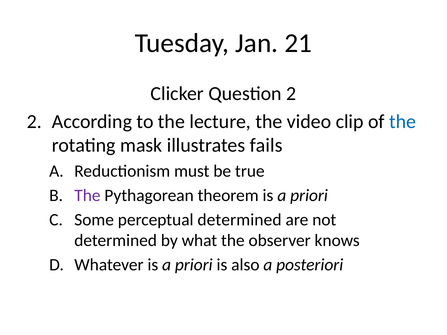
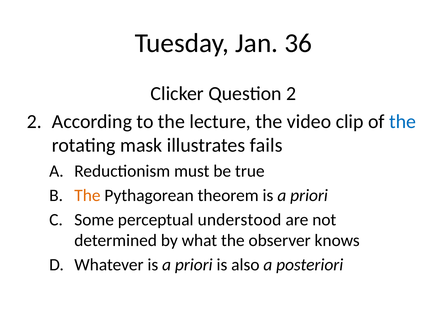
21: 21 -> 36
The at (87, 195) colour: purple -> orange
perceptual determined: determined -> understood
